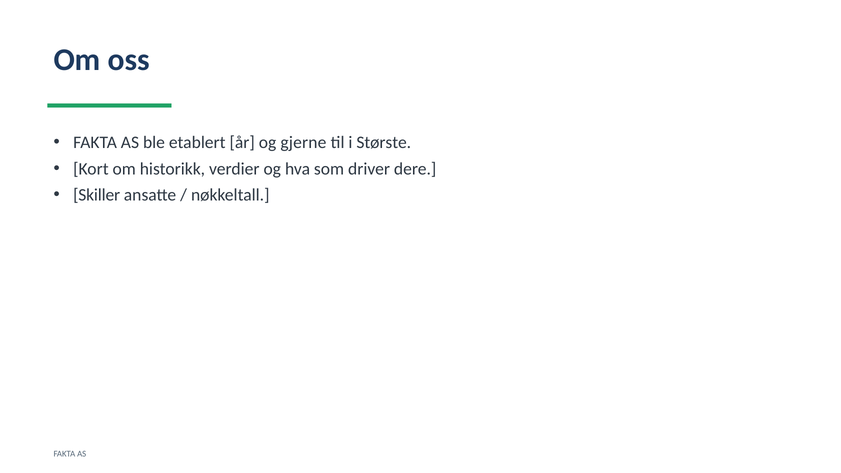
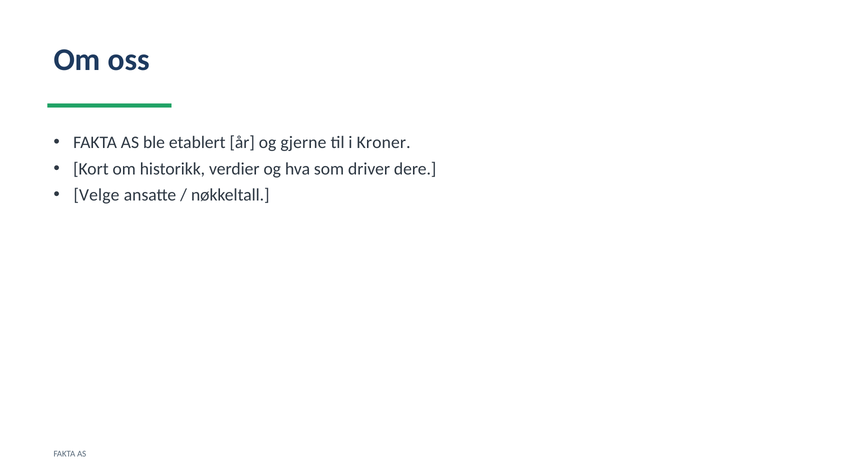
Største: Største -> Kroner
Skiller: Skiller -> Velge
